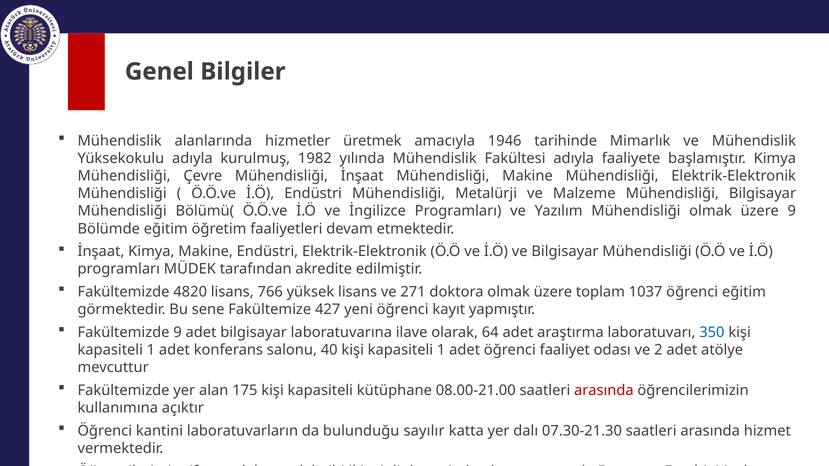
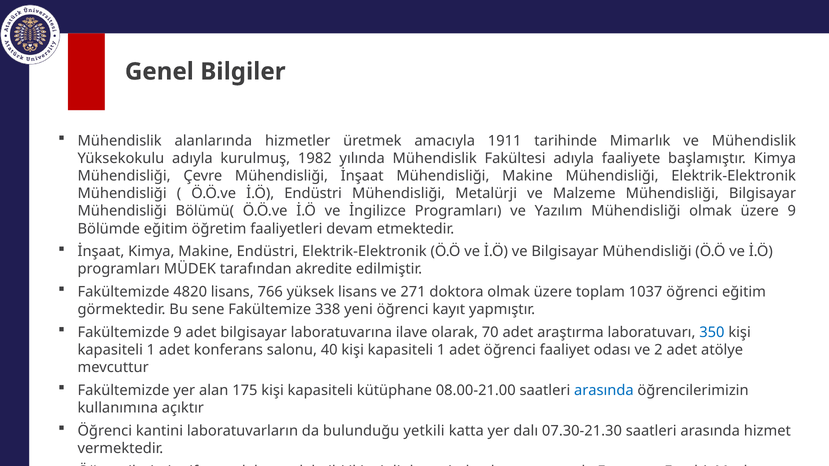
1946: 1946 -> 1911
427: 427 -> 338
64: 64 -> 70
arasında at (604, 391) colour: red -> blue
sayılır: sayılır -> yetkili
